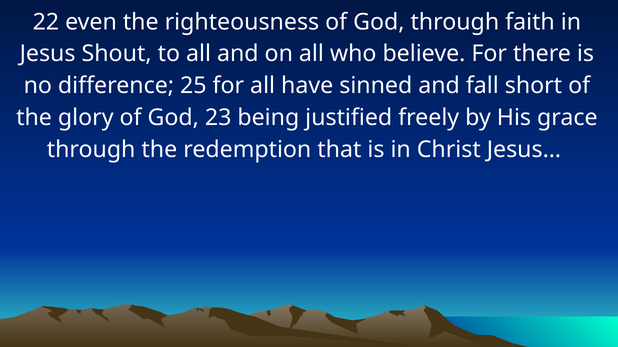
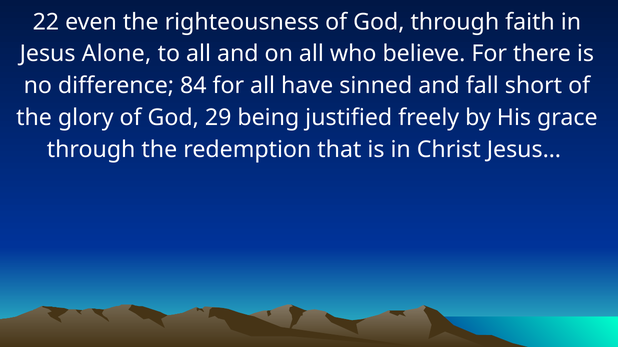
Shout: Shout -> Alone
25: 25 -> 84
23: 23 -> 29
